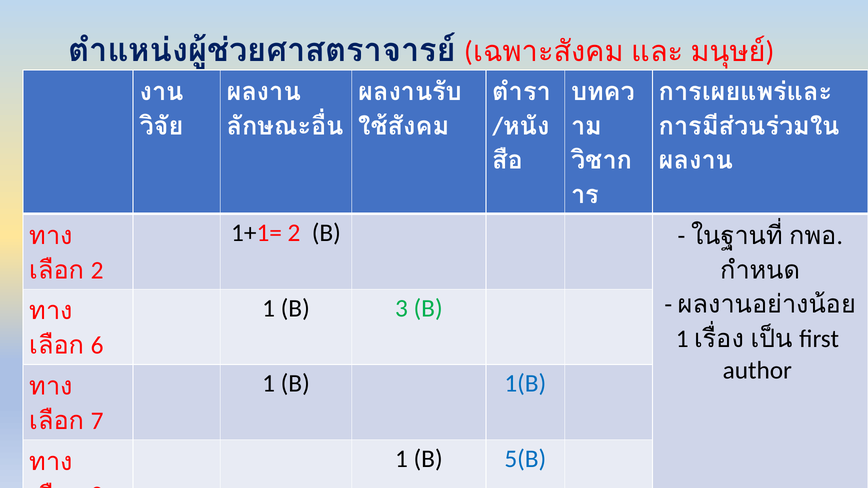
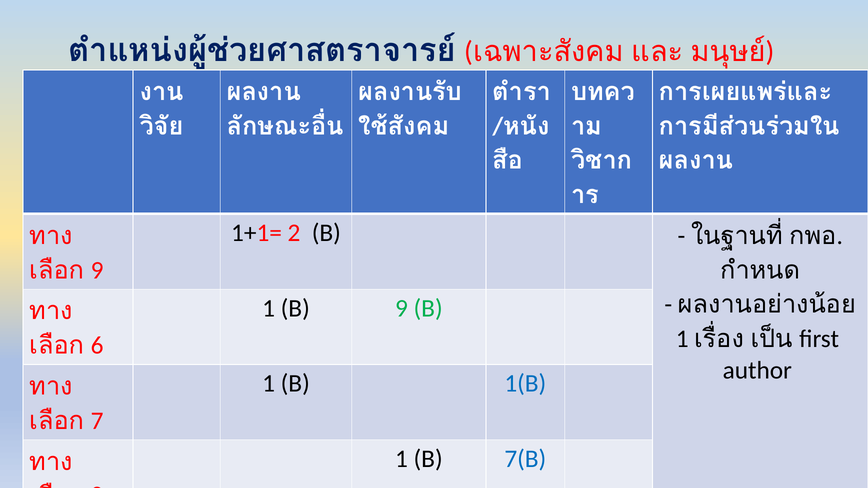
2 at (97, 270): 2 -> 9
B 3: 3 -> 9
5(B: 5(B -> 7(B
